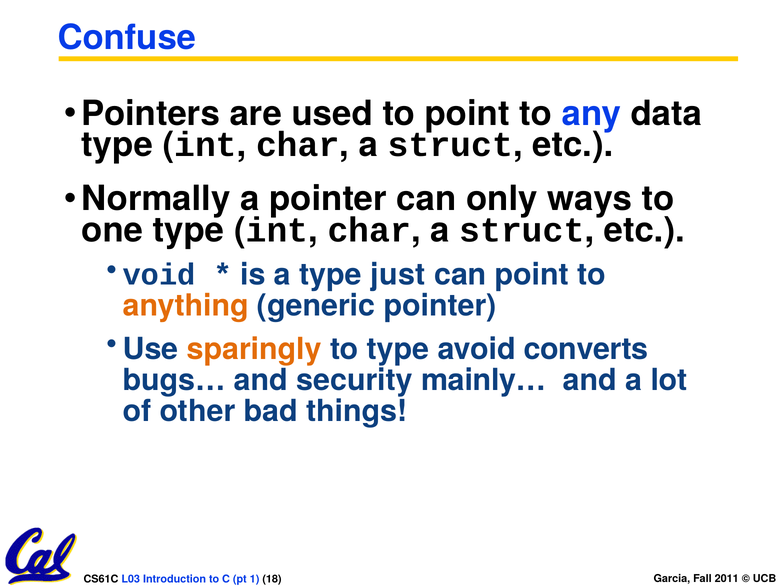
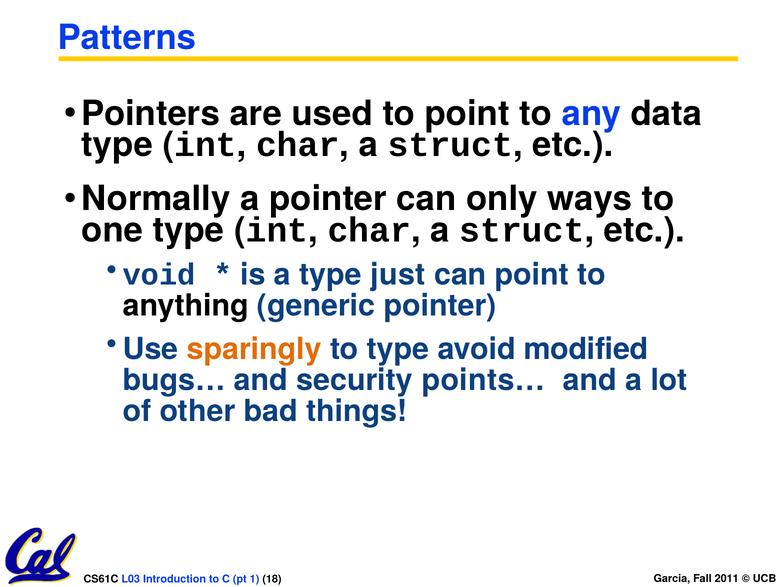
Confuse: Confuse -> Patterns
anything colour: orange -> black
converts: converts -> modified
mainly…: mainly… -> points…
